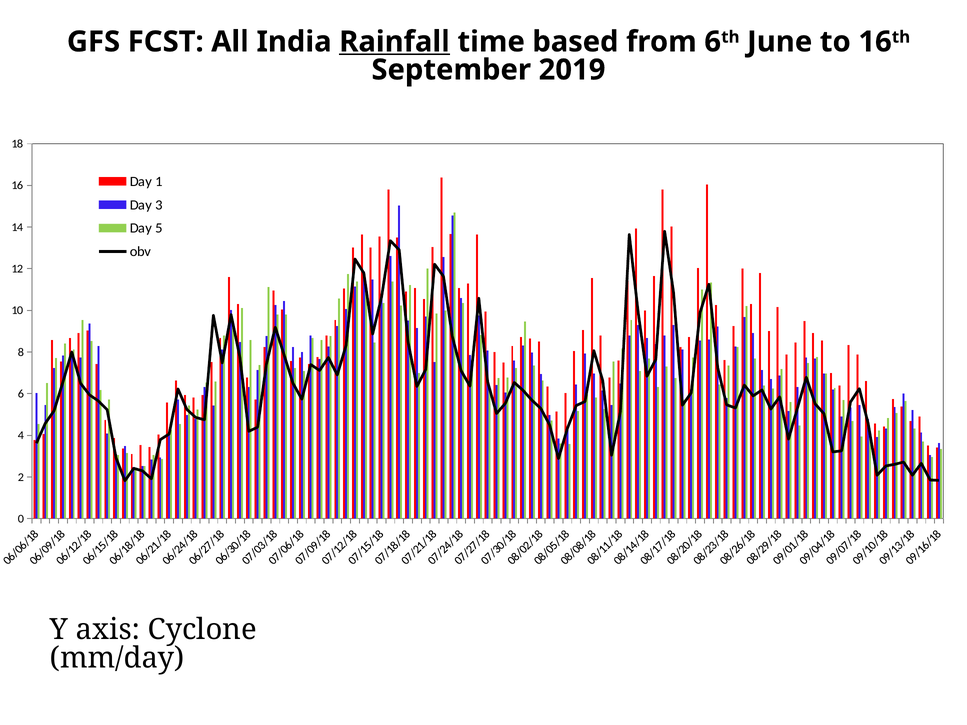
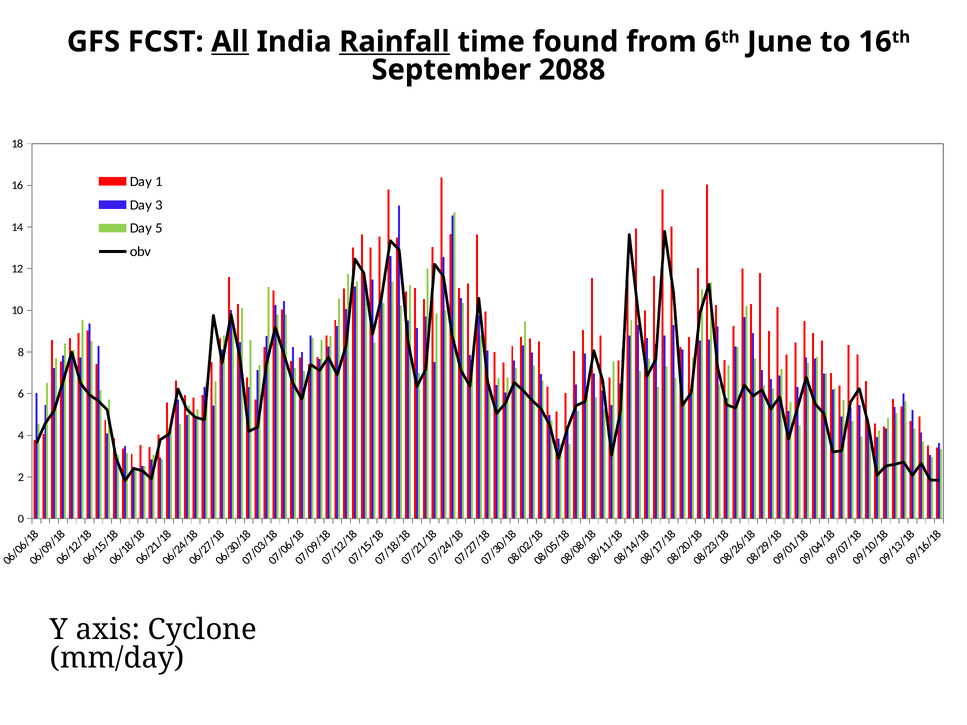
All underline: none -> present
based: based -> found
2019: 2019 -> 2088
